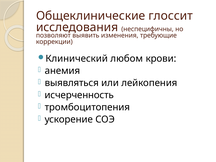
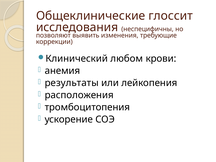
выявляться: выявляться -> результаты
исчерченность: исчерченность -> расположения
